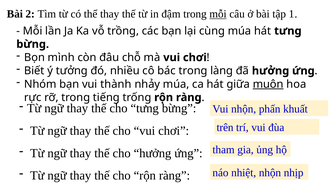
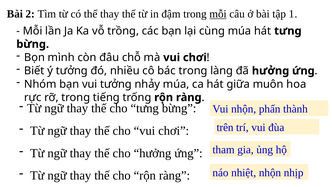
vui thành: thành -> tưởng
muôn underline: present -> none
khuất: khuất -> thành
